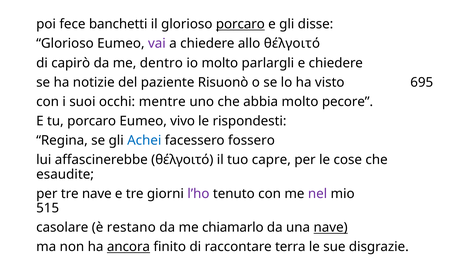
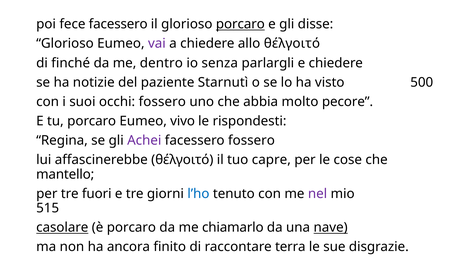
fece banchetti: banchetti -> facessero
capirò: capirò -> finché
io molto: molto -> senza
Risuonò: Risuonò -> Starnutì
695: 695 -> 500
occhi mentre: mentre -> fossero
Achei colour: blue -> purple
esaudite: esaudite -> mantello
tre nave: nave -> fuori
l’ho colour: purple -> blue
casolare underline: none -> present
è restano: restano -> porcaro
ancora underline: present -> none
